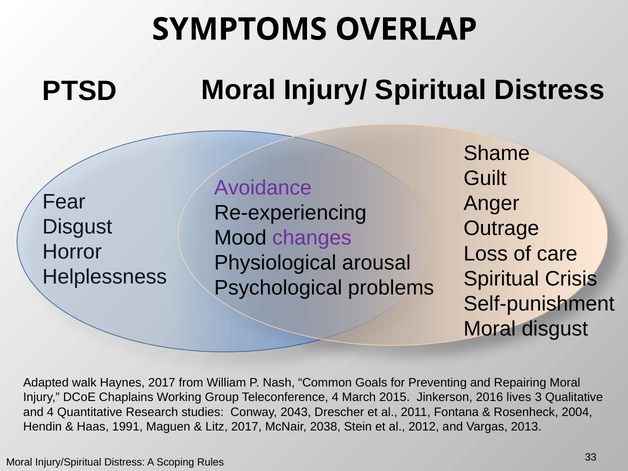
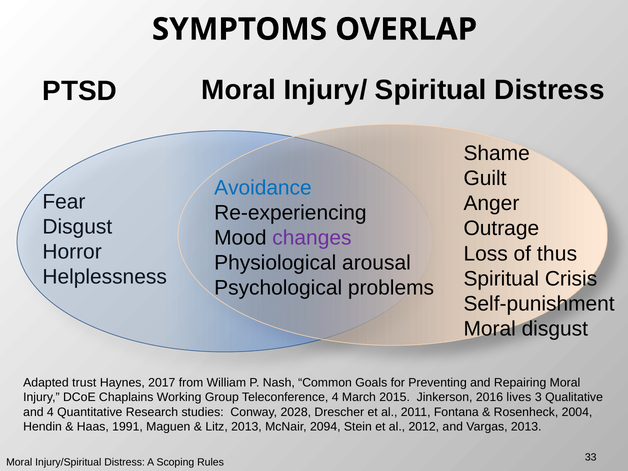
Avoidance colour: purple -> blue
care: care -> thus
walk: walk -> trust
2043: 2043 -> 2028
Litz 2017: 2017 -> 2013
2038: 2038 -> 2094
